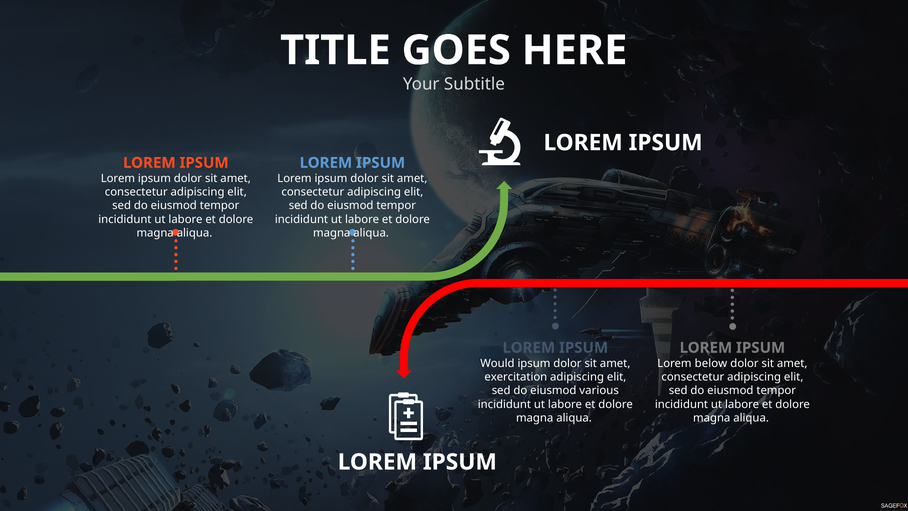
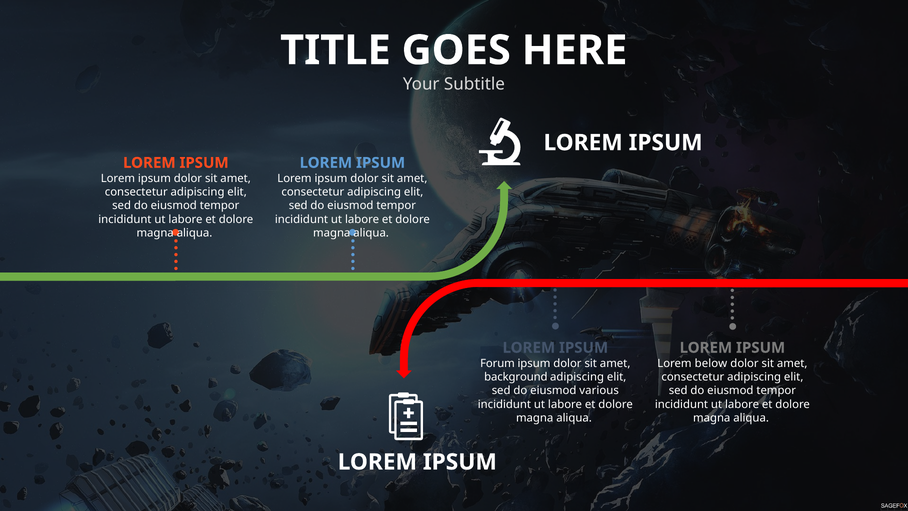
Would: Would -> Forum
exercitation: exercitation -> background
